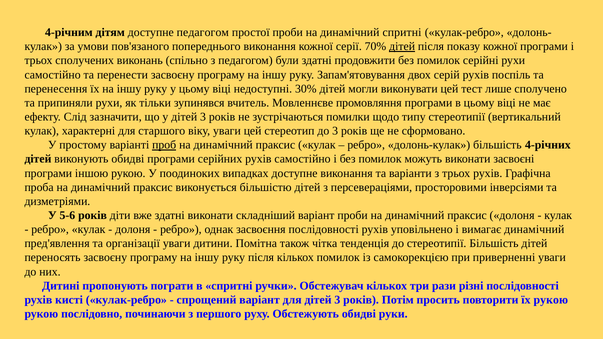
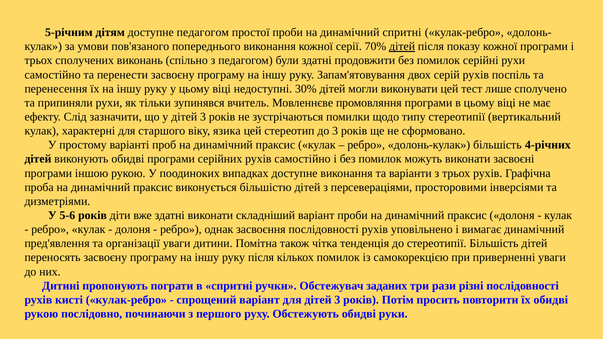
4-річним: 4-річним -> 5-річним
віку уваги: уваги -> язика
проб underline: present -> none
Обстежувач кількох: кількох -> заданих
їх рукою: рукою -> обидві
